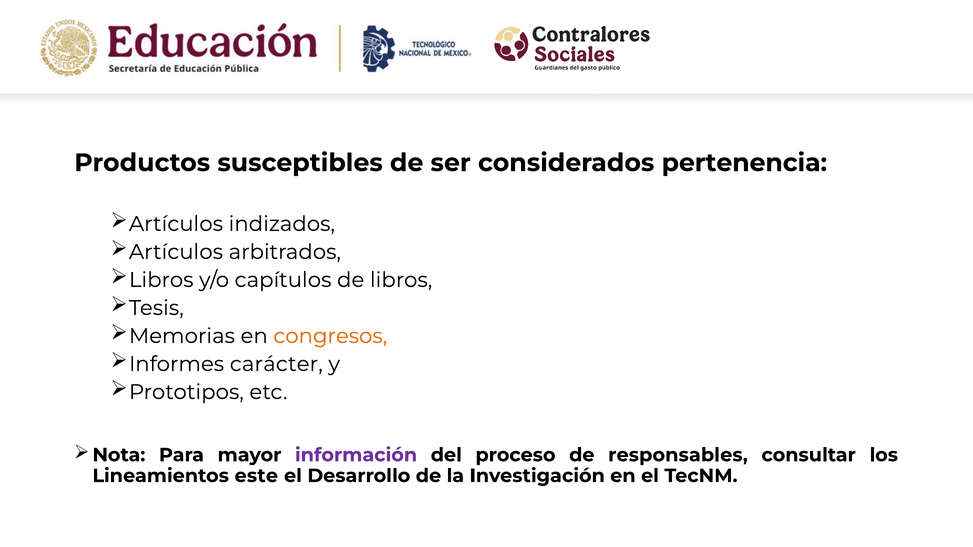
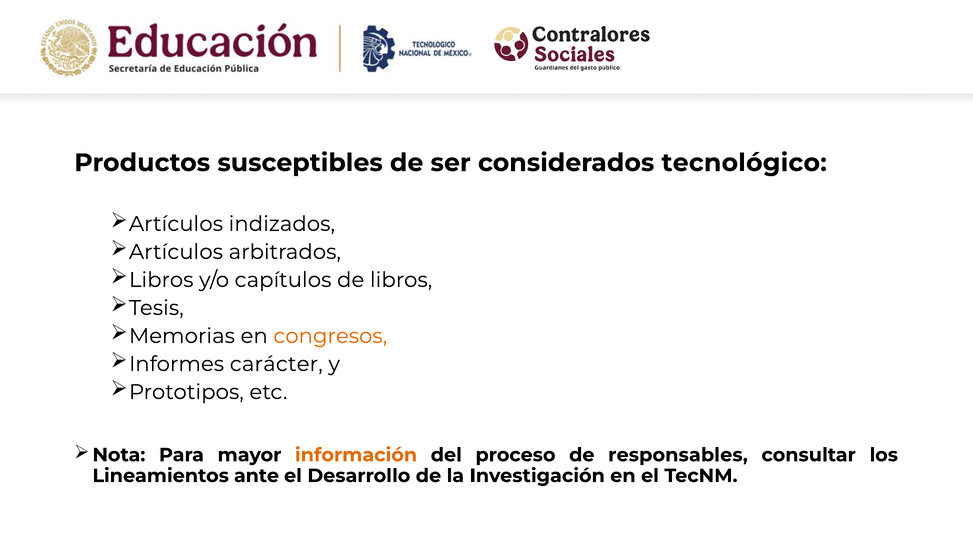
pertenencia: pertenencia -> tecnológico
información colour: purple -> orange
este: este -> ante
